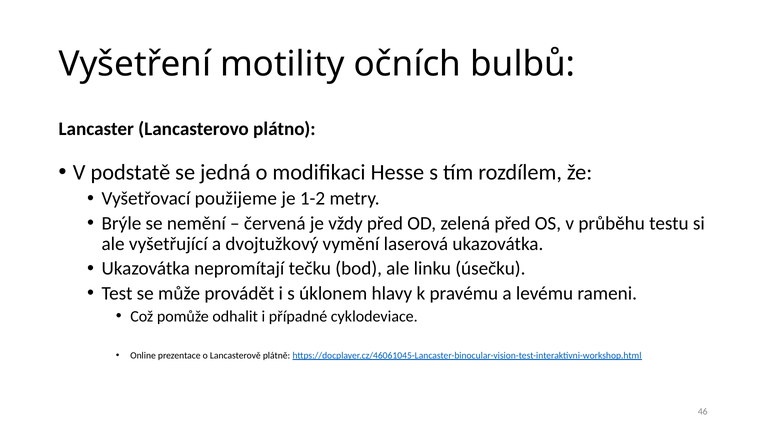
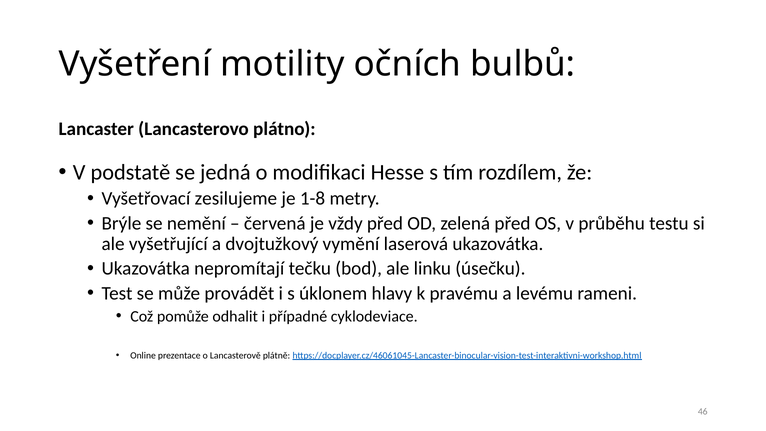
použijeme: použijeme -> zesilujeme
1-2: 1-2 -> 1-8
